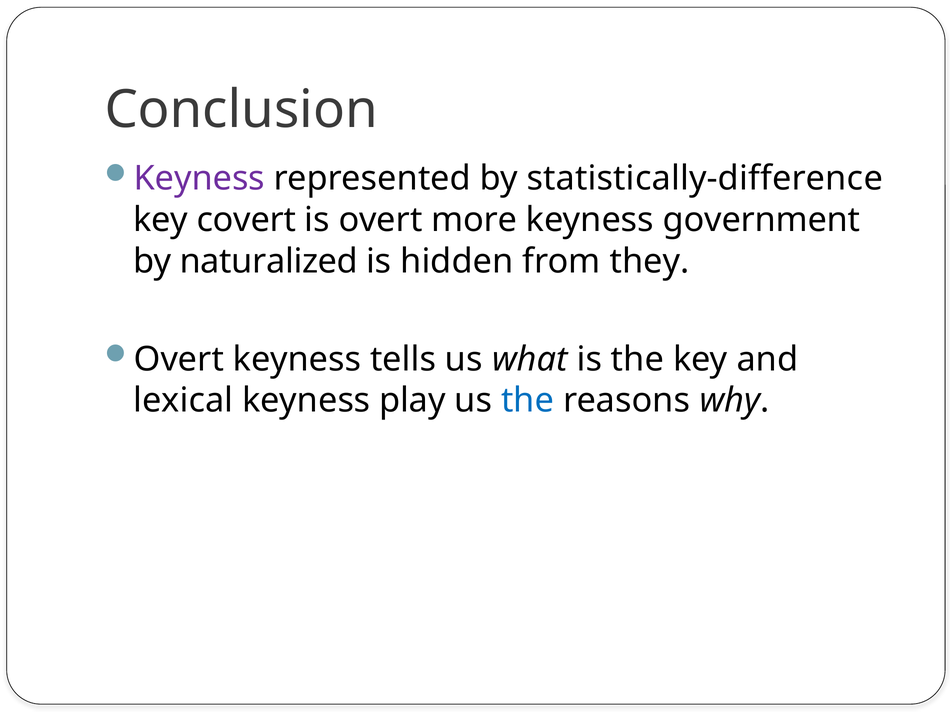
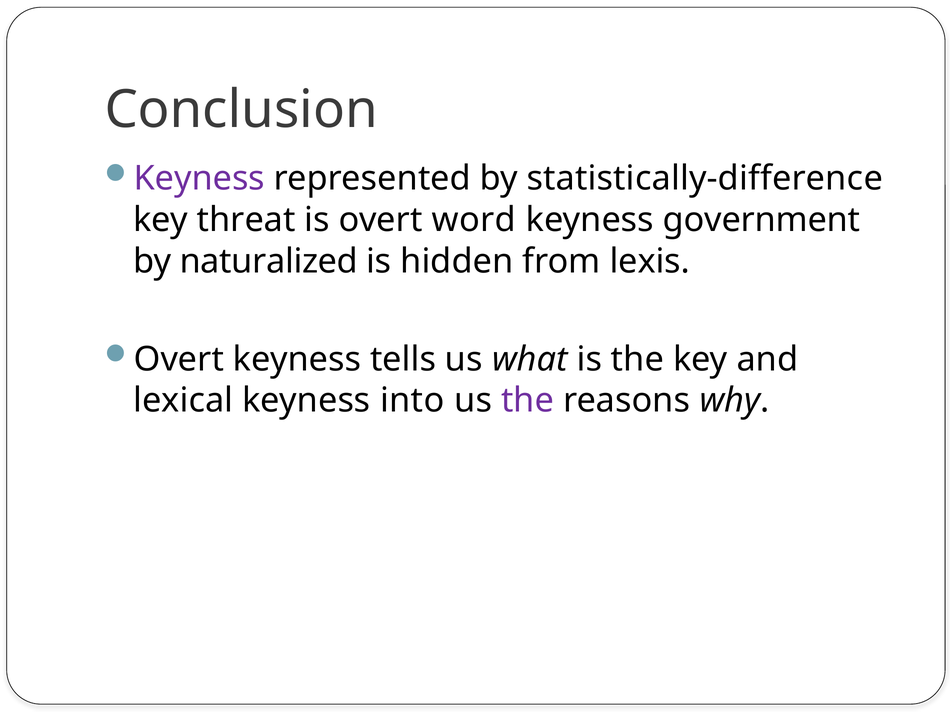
covert: covert -> threat
more: more -> word
they: they -> lexis
play: play -> into
the at (528, 401) colour: blue -> purple
